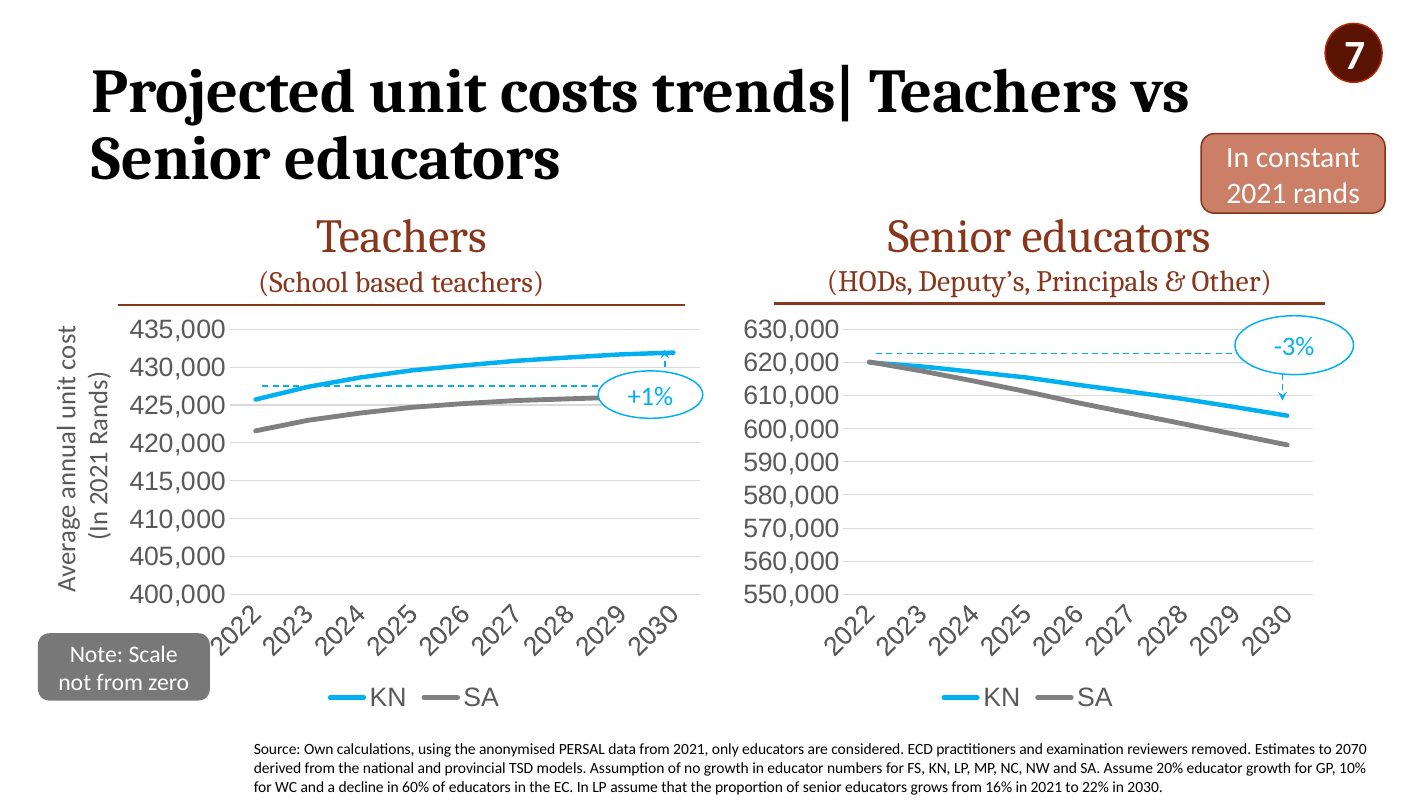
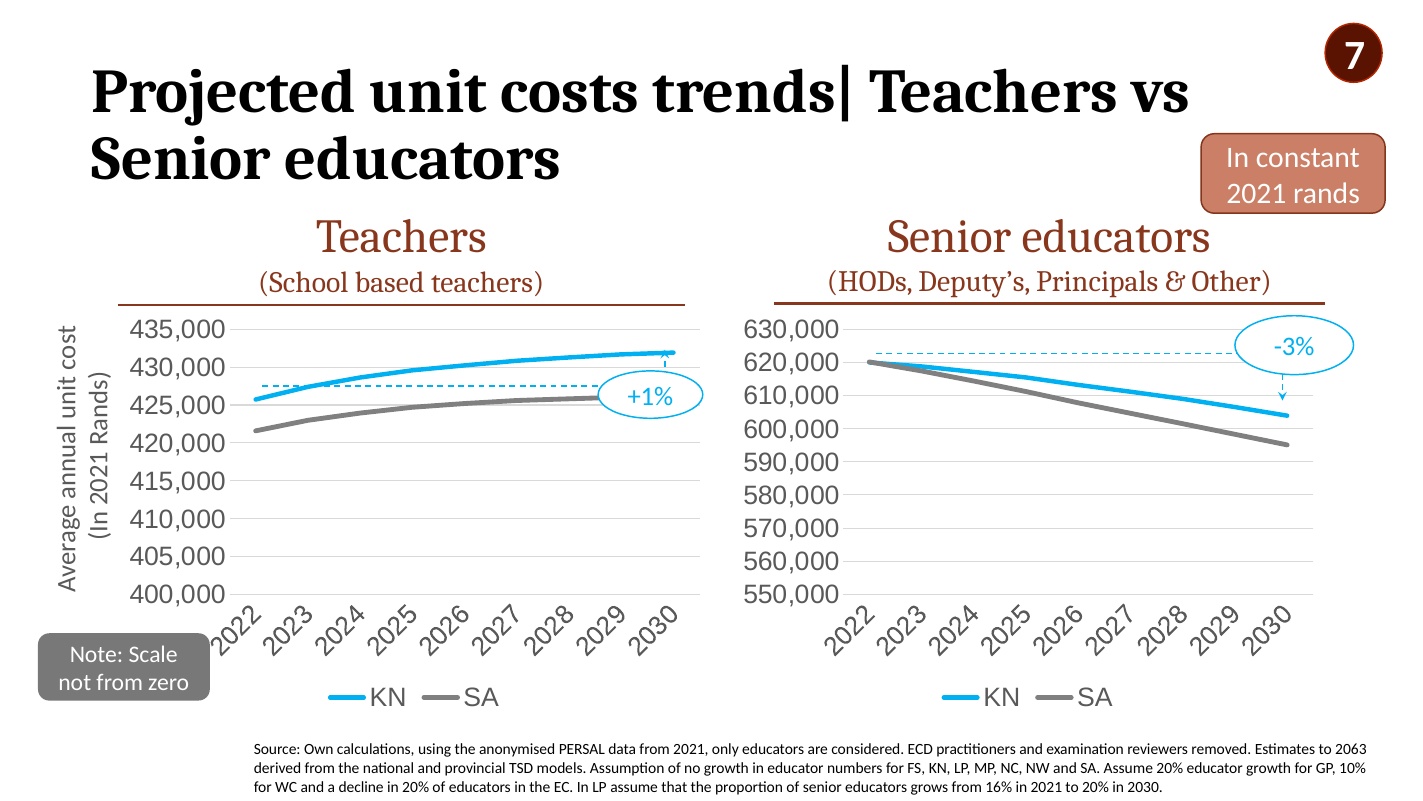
2070: 2070 -> 2063
in 60%: 60% -> 20%
to 22%: 22% -> 20%
